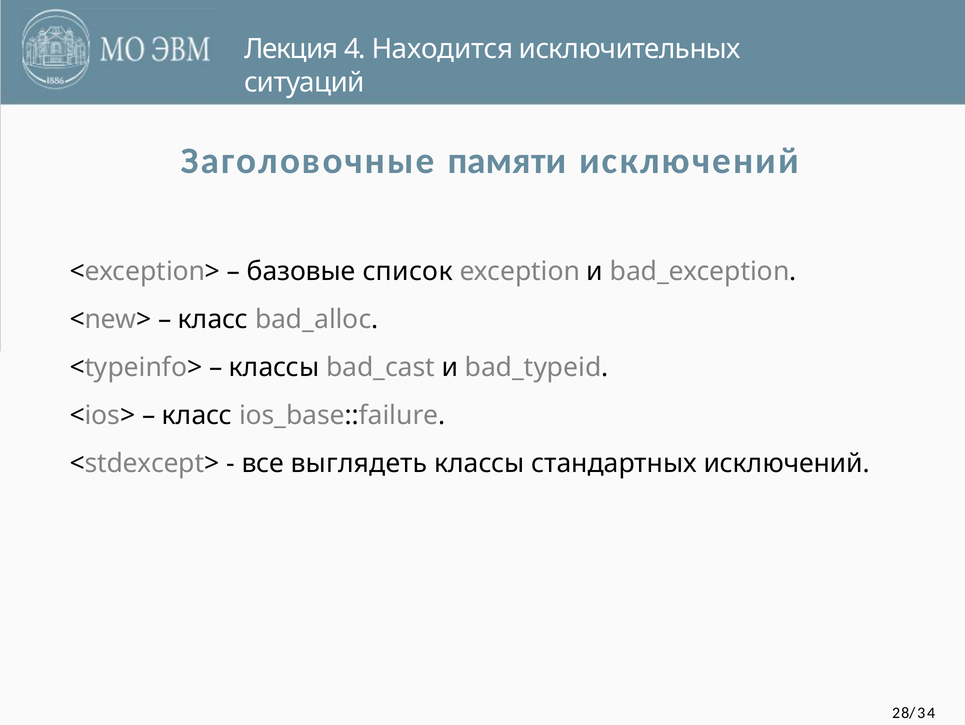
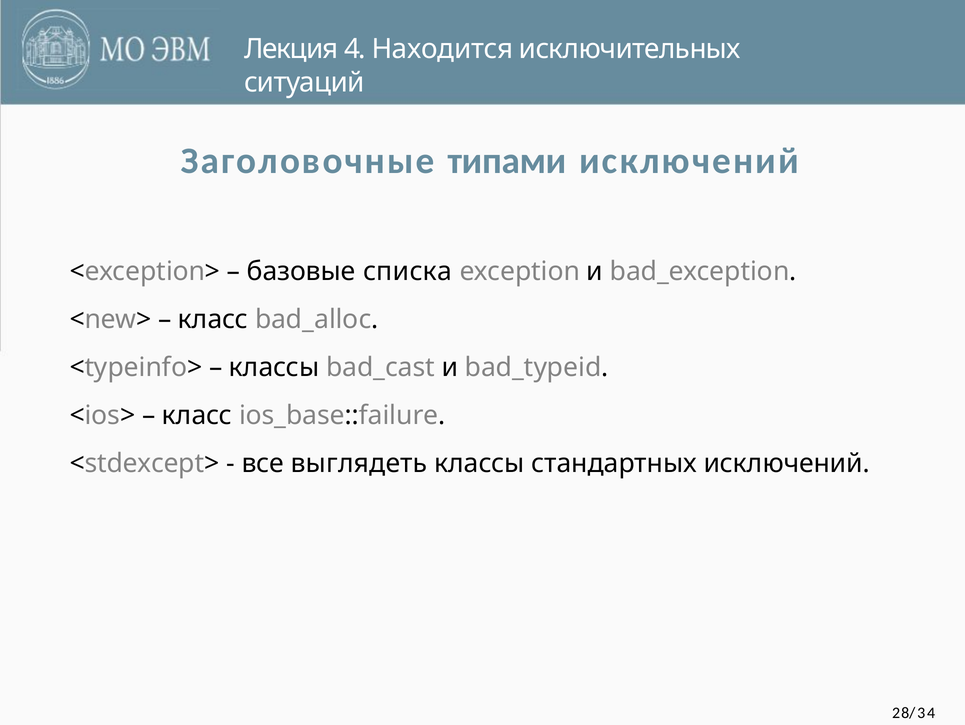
памяти: памяти -> типами
список: список -> списка
